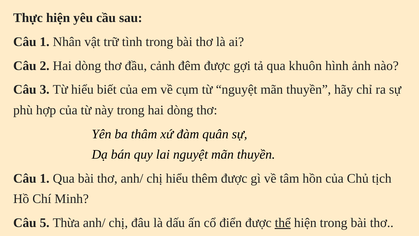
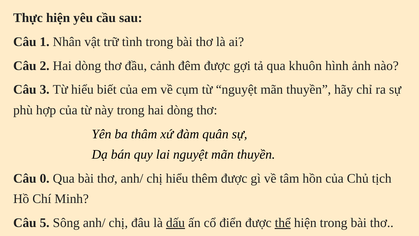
1 at (45, 178): 1 -> 0
Thừa: Thừa -> Sông
dấu underline: none -> present
